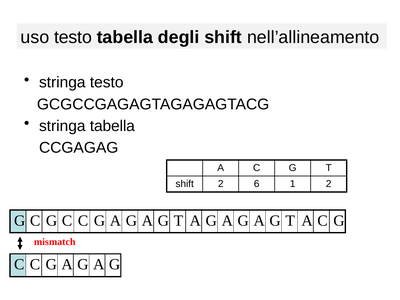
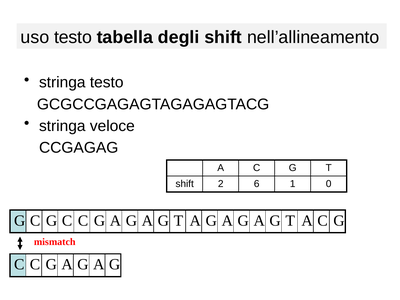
stringa tabella: tabella -> veloce
1 2: 2 -> 0
